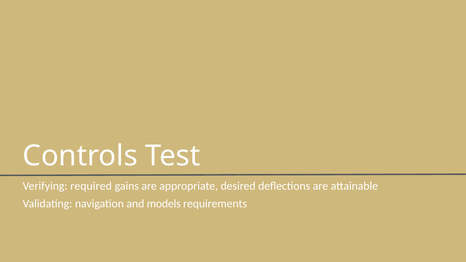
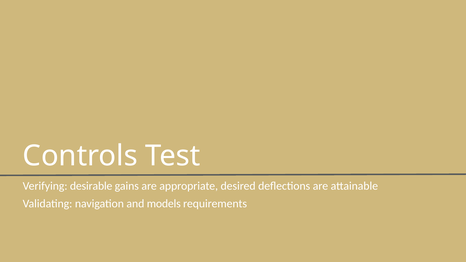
required: required -> desirable
